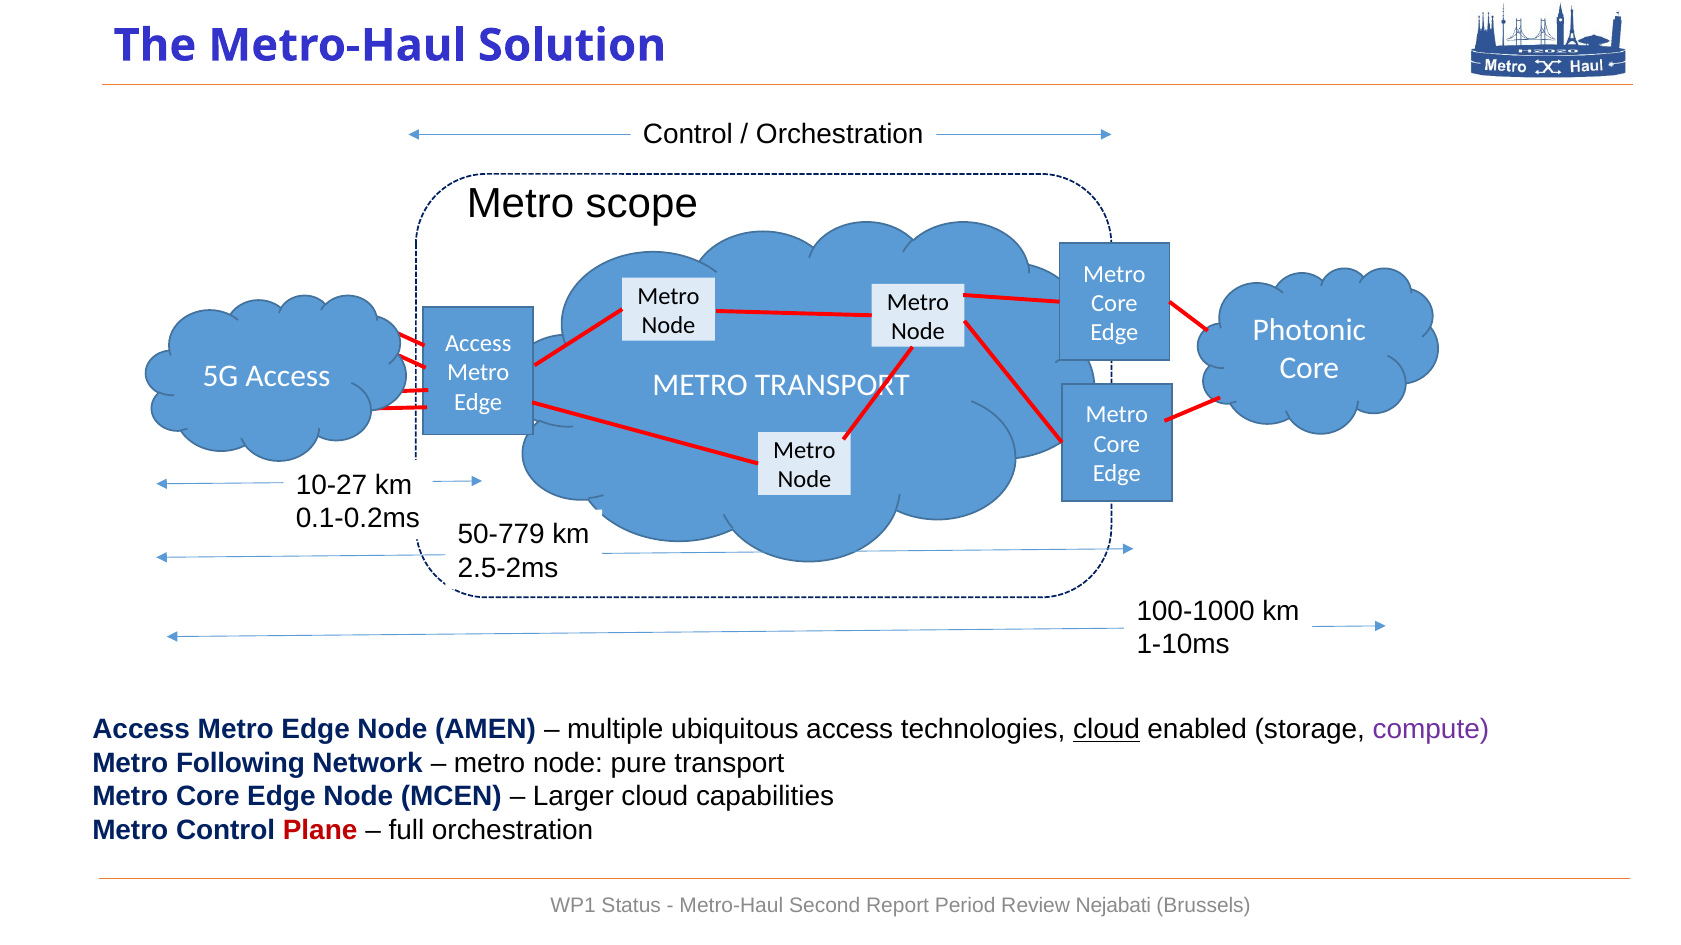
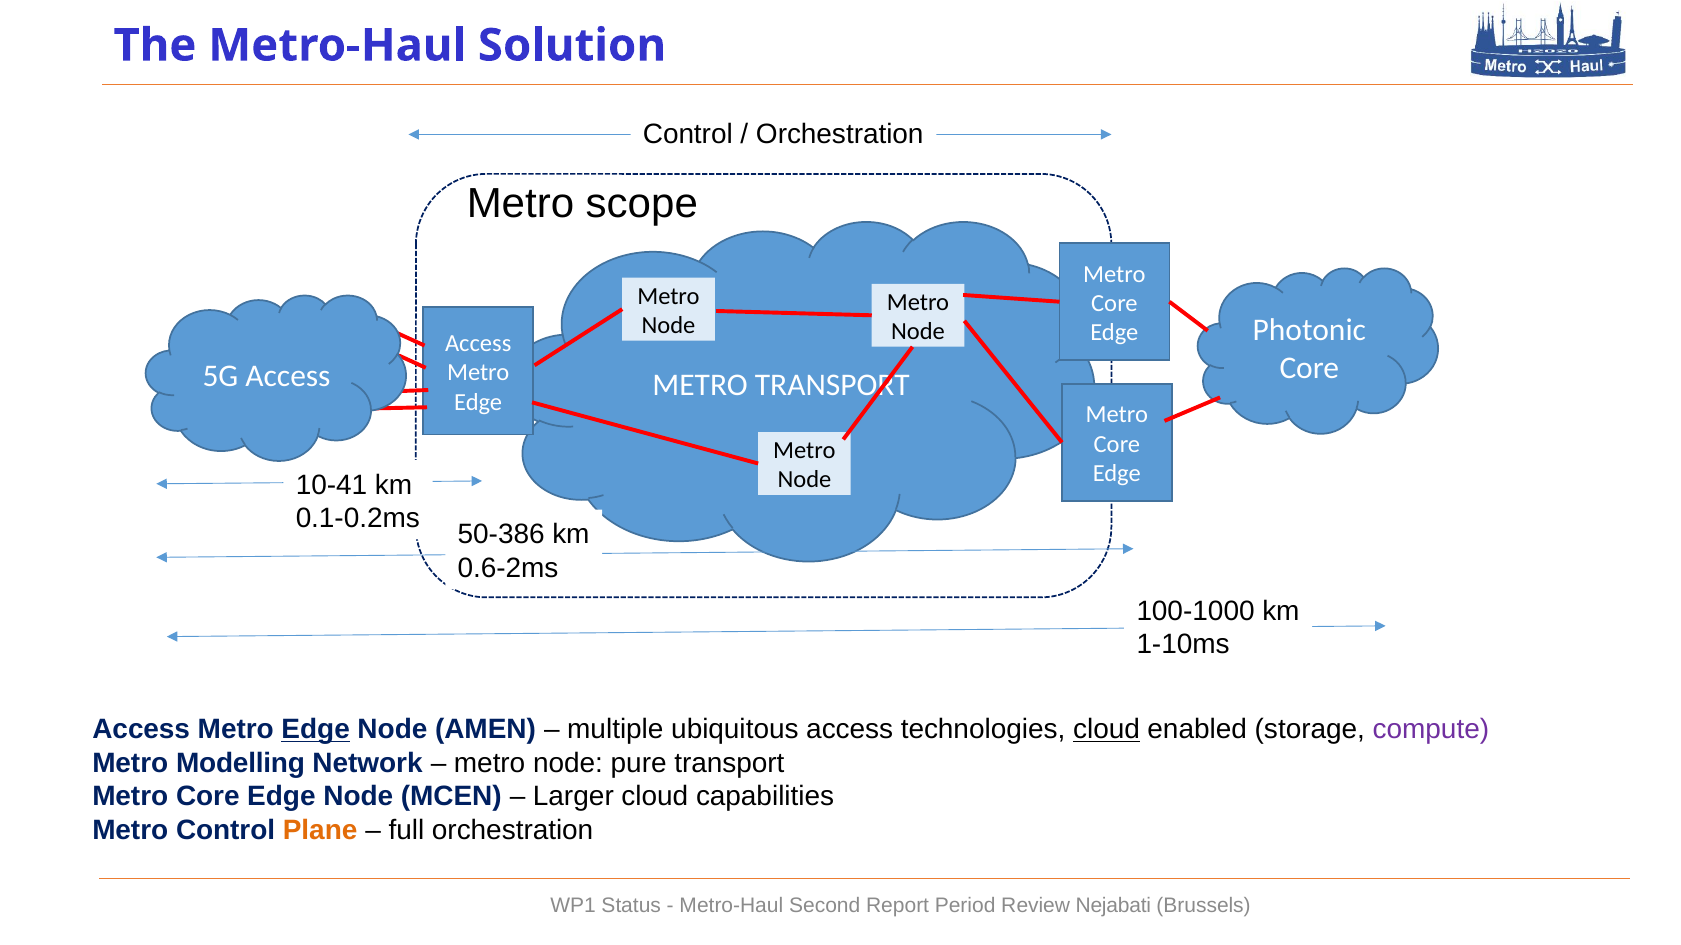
10-27: 10-27 -> 10-41
50-779: 50-779 -> 50-386
2.5-2ms: 2.5-2ms -> 0.6-2ms
Edge at (316, 730) underline: none -> present
Following: Following -> Modelling
Plane colour: red -> orange
